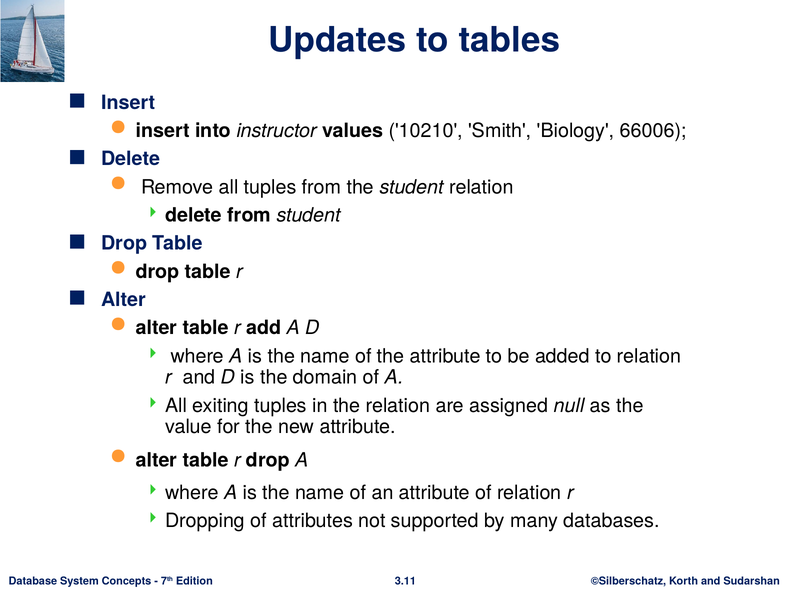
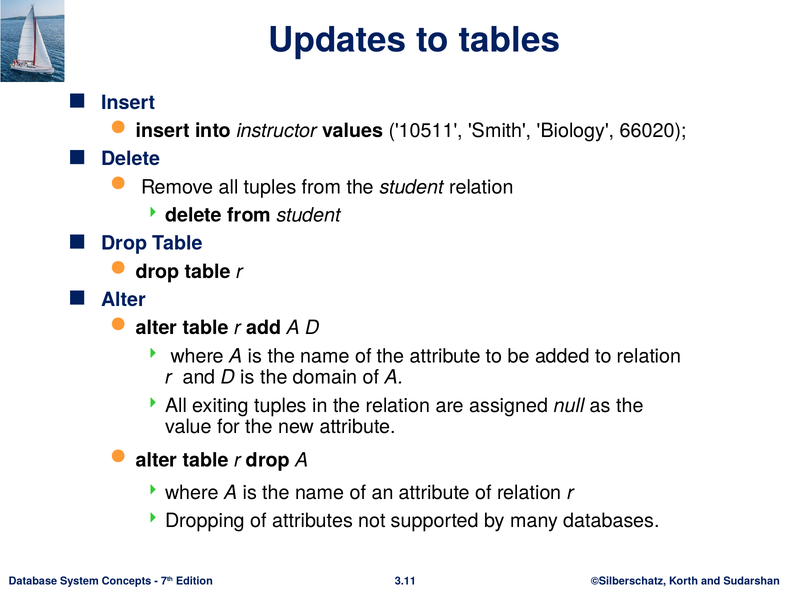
10210: 10210 -> 10511
66006: 66006 -> 66020
